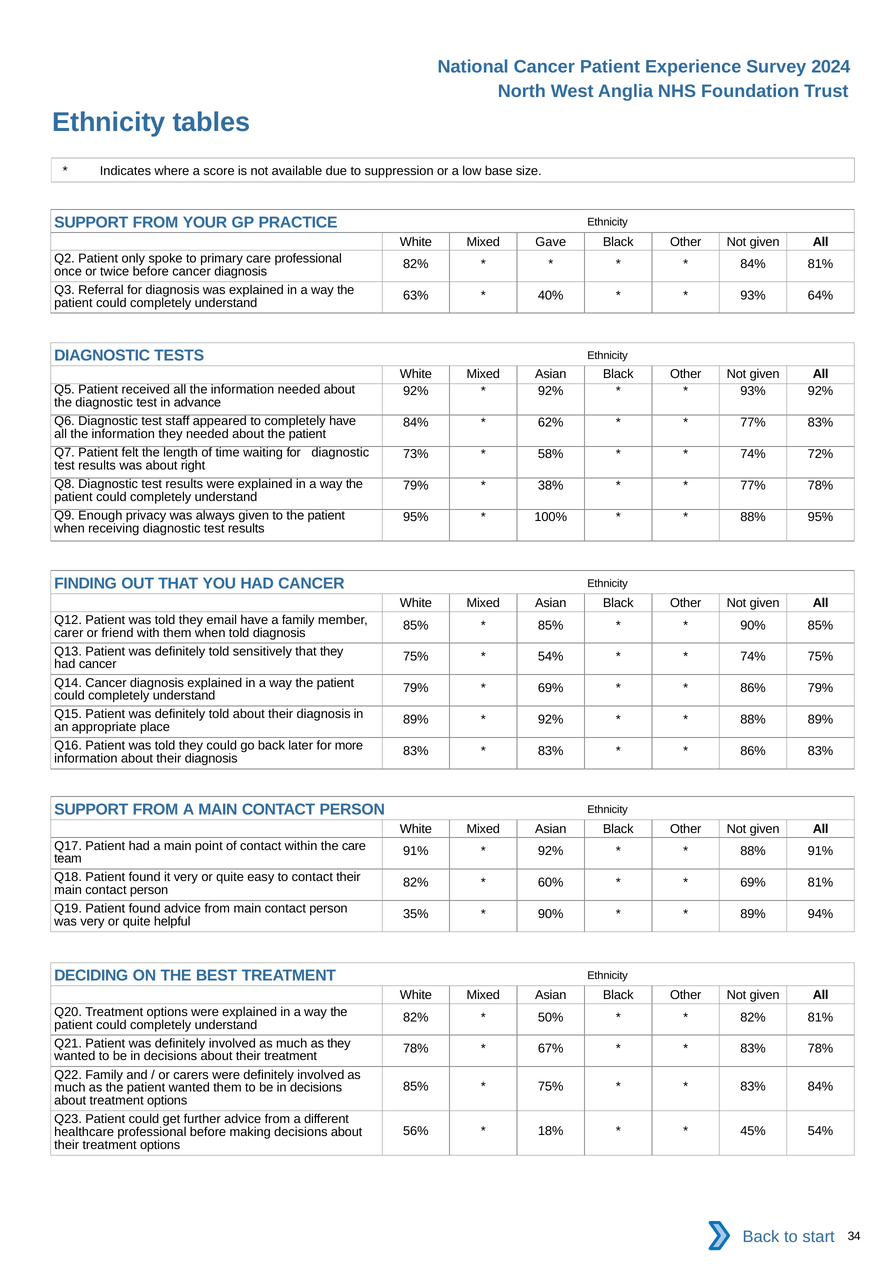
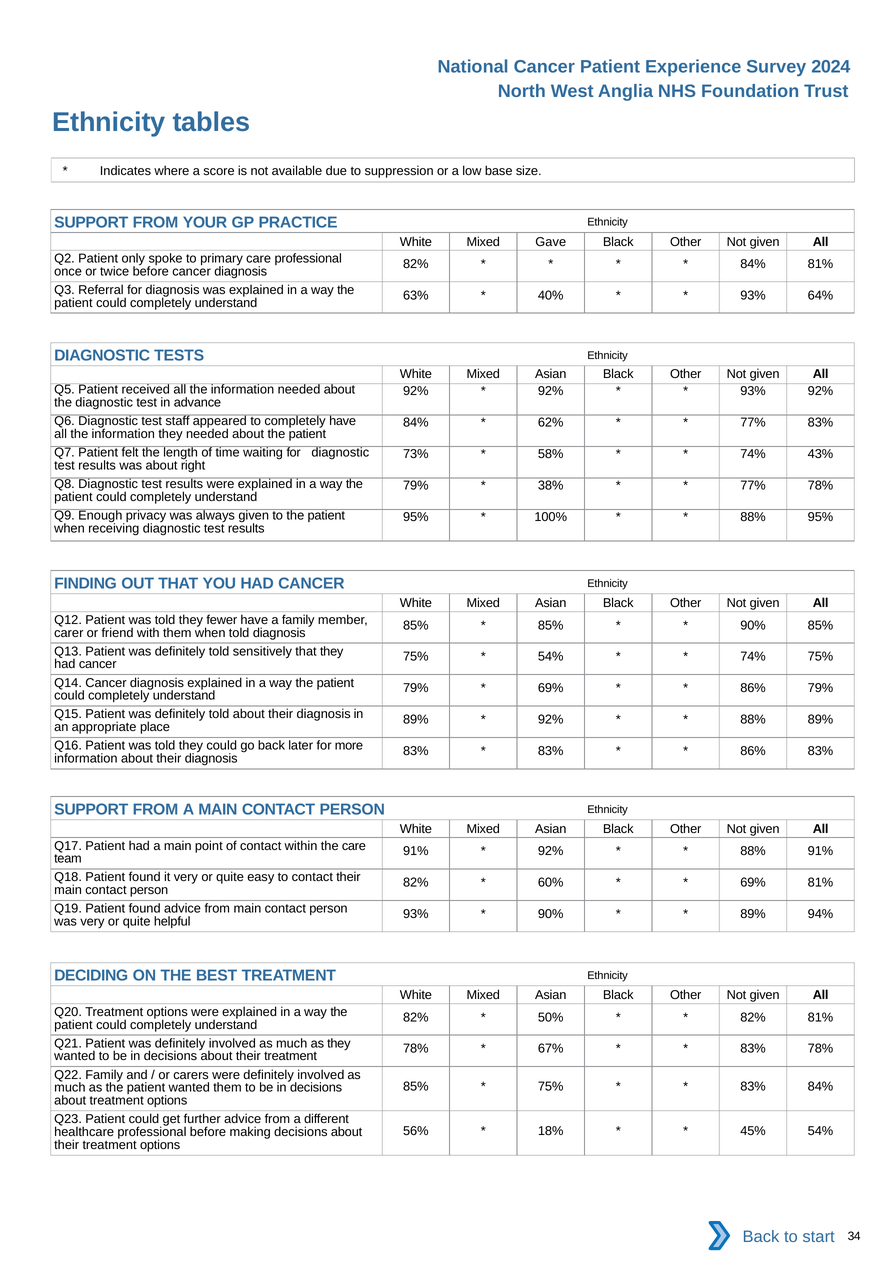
72%: 72% -> 43%
email: email -> fewer
35% at (416, 914): 35% -> 93%
